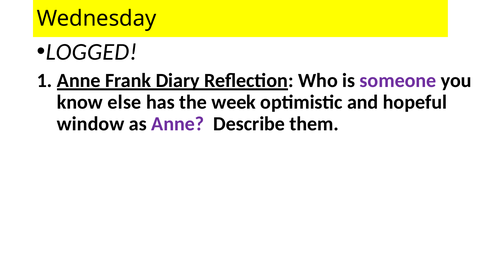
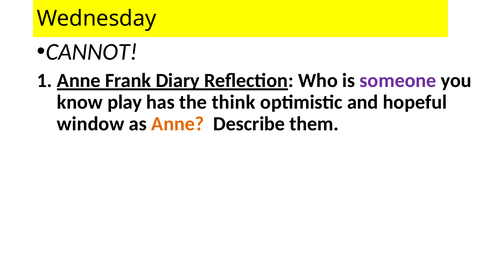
LOGGED: LOGGED -> CANNOT
else: else -> play
week: week -> think
Anne colour: purple -> orange
